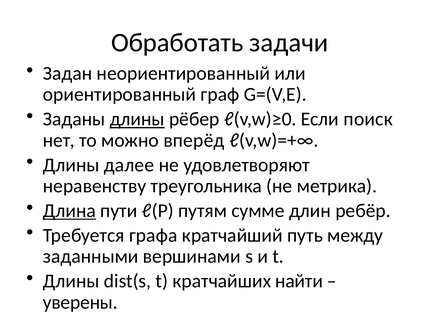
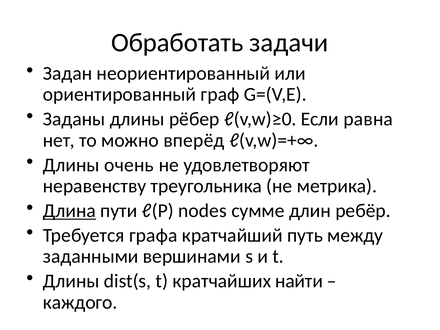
длины at (137, 119) underline: present -> none
поиск: поиск -> равна
далее: далее -> очень
путям: путям -> nodes
уверены: уверены -> каждого
